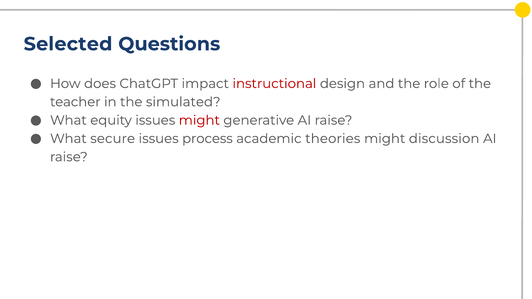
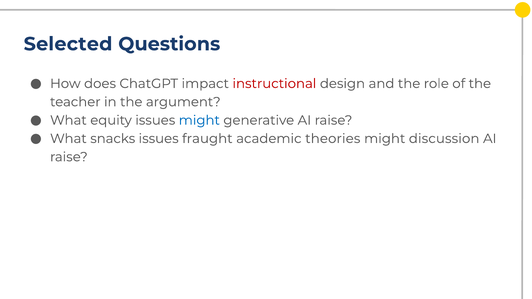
simulated: simulated -> argument
might at (199, 120) colour: red -> blue
secure: secure -> snacks
process: process -> fraught
